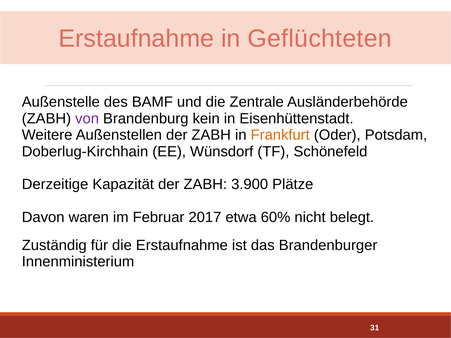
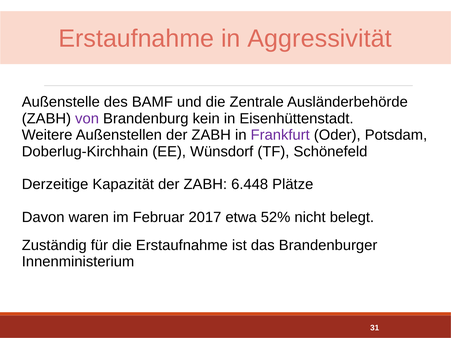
Geflüchteten: Geflüchteten -> Aggressivität
Frankfurt colour: orange -> purple
3.900: 3.900 -> 6.448
60%: 60% -> 52%
